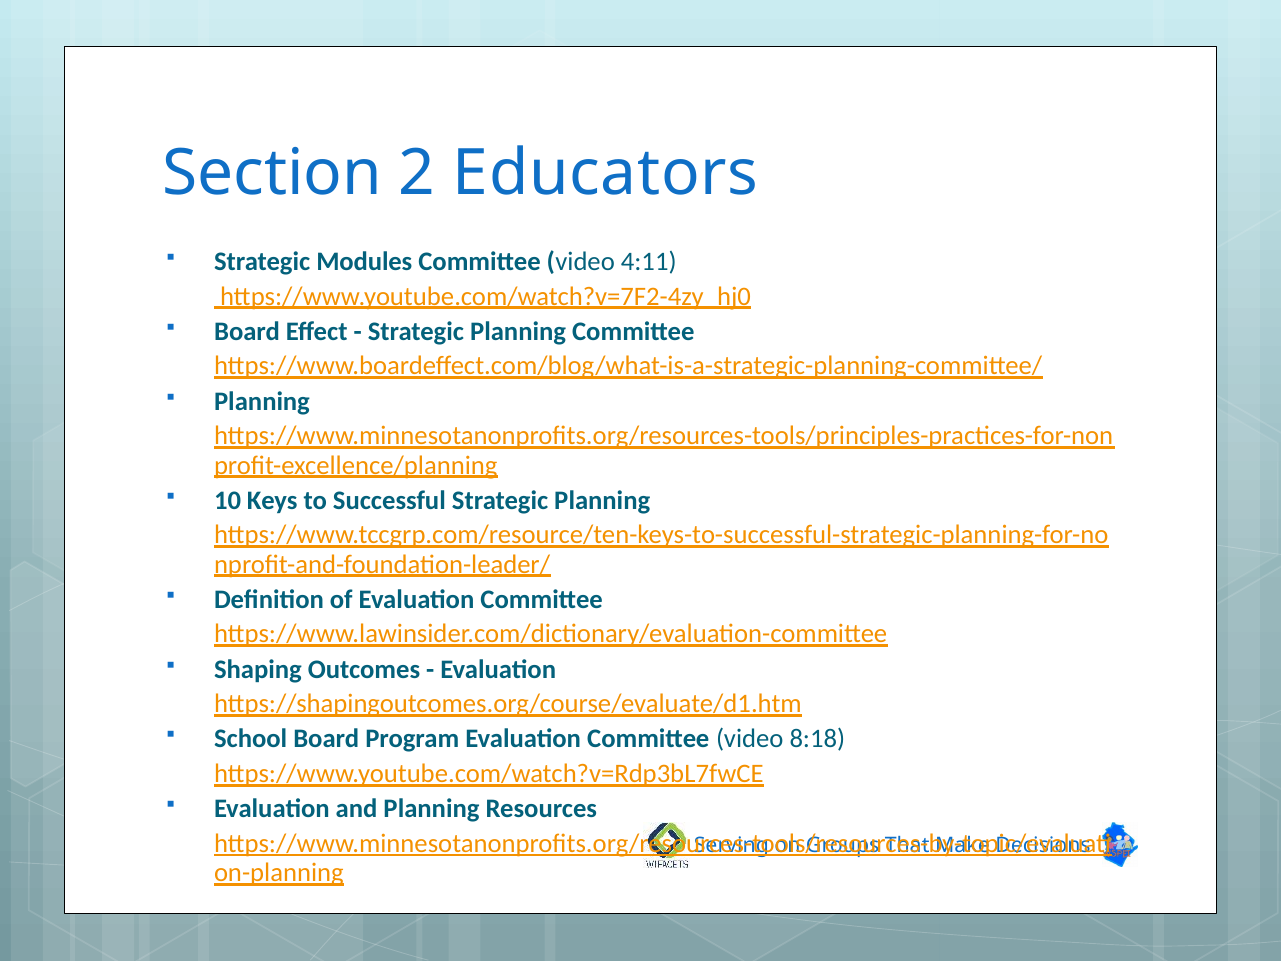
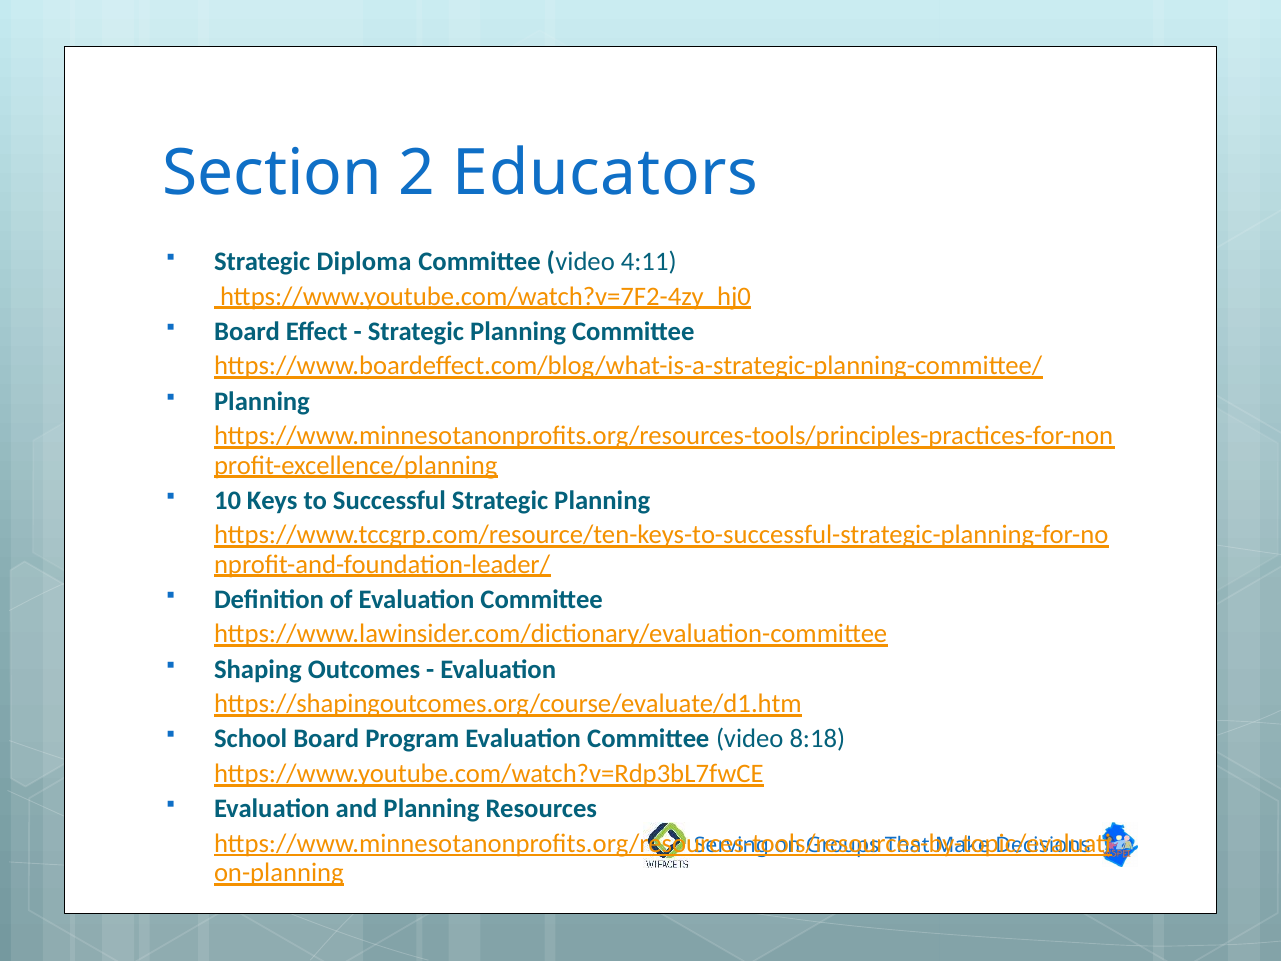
Modules: Modules -> Diploma
